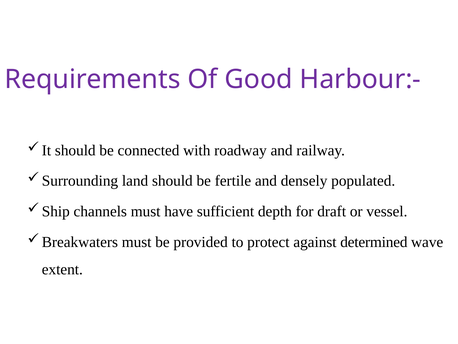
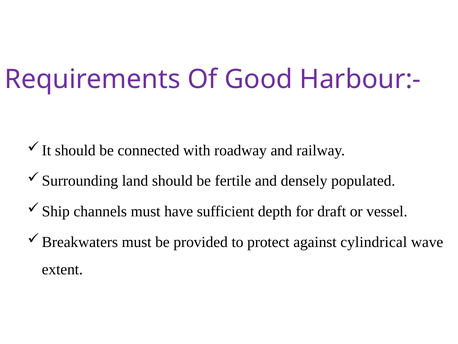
determined: determined -> cylindrical
